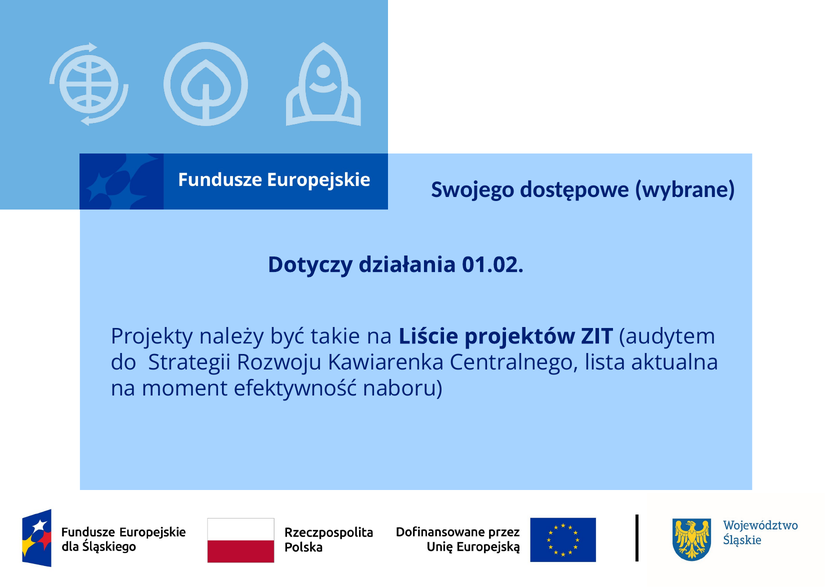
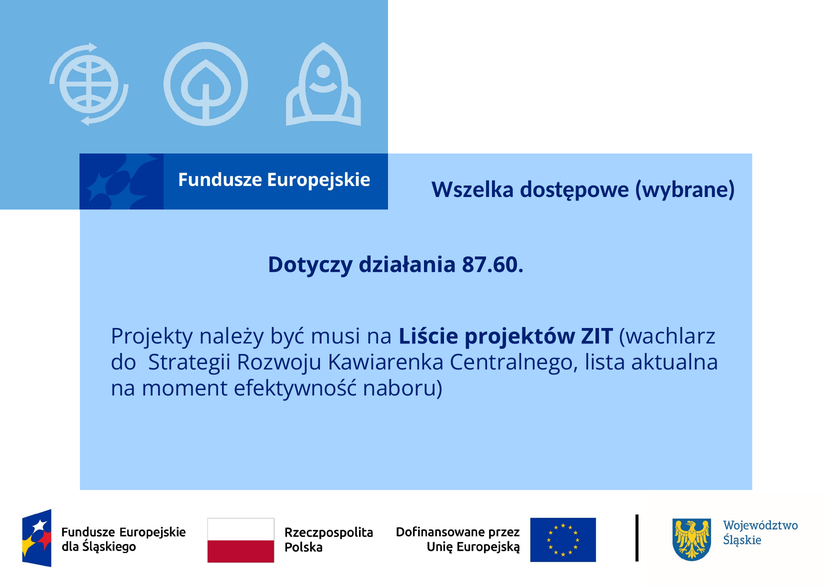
Swojego: Swojego -> Wszelka
01.02: 01.02 -> 87.60
takie: takie -> musi
audytem: audytem -> wachlarz
